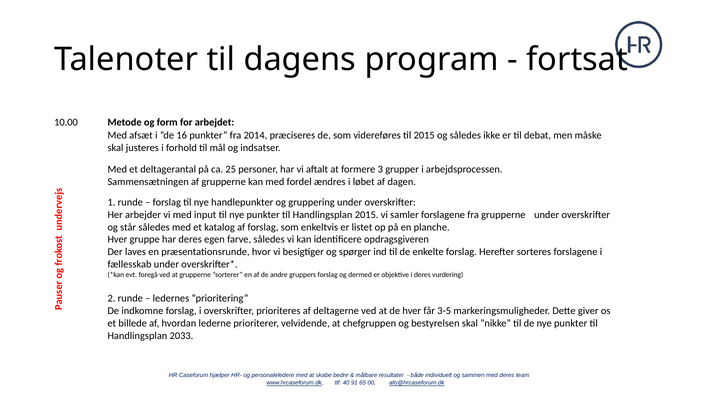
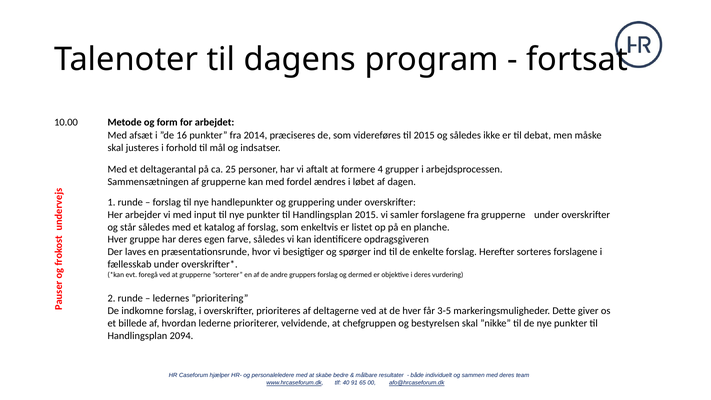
3: 3 -> 4
2033: 2033 -> 2094
